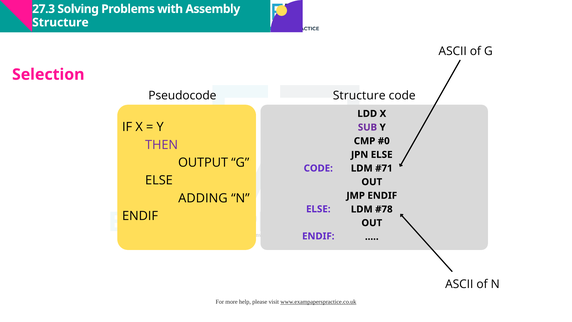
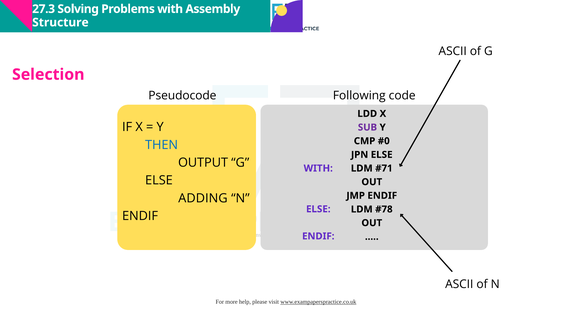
Pseudocode Structure: Structure -> Following
THEN colour: purple -> blue
CODE at (318, 168): CODE -> WITH
